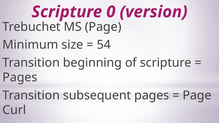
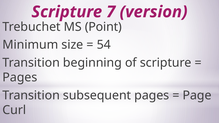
0: 0 -> 7
MS Page: Page -> Point
